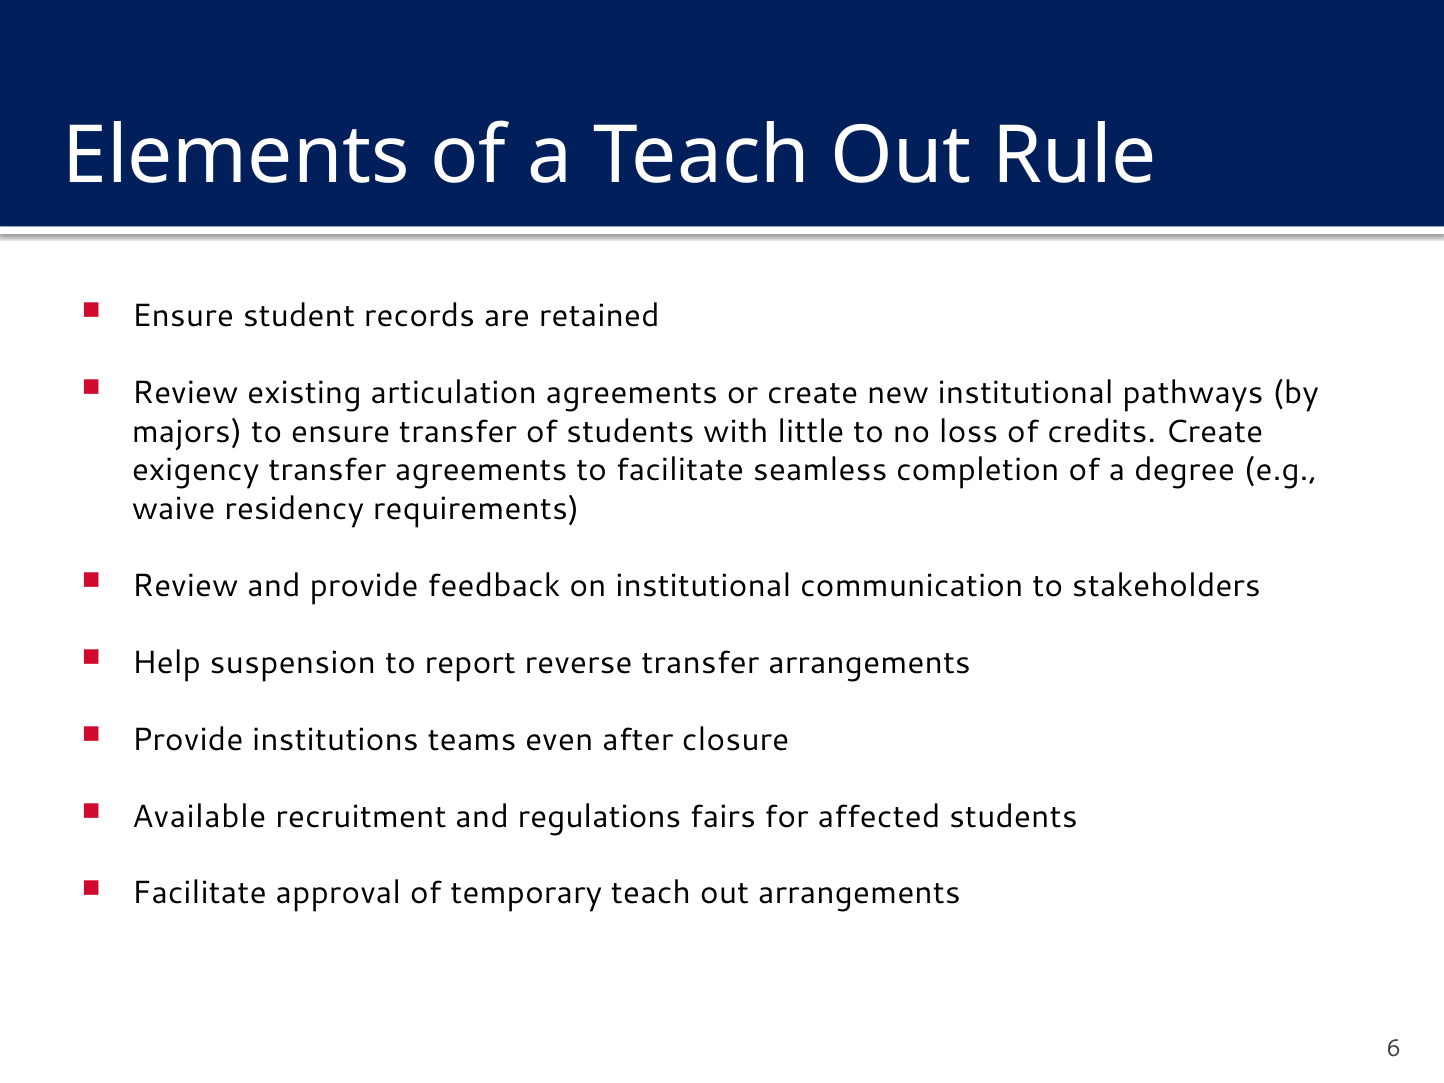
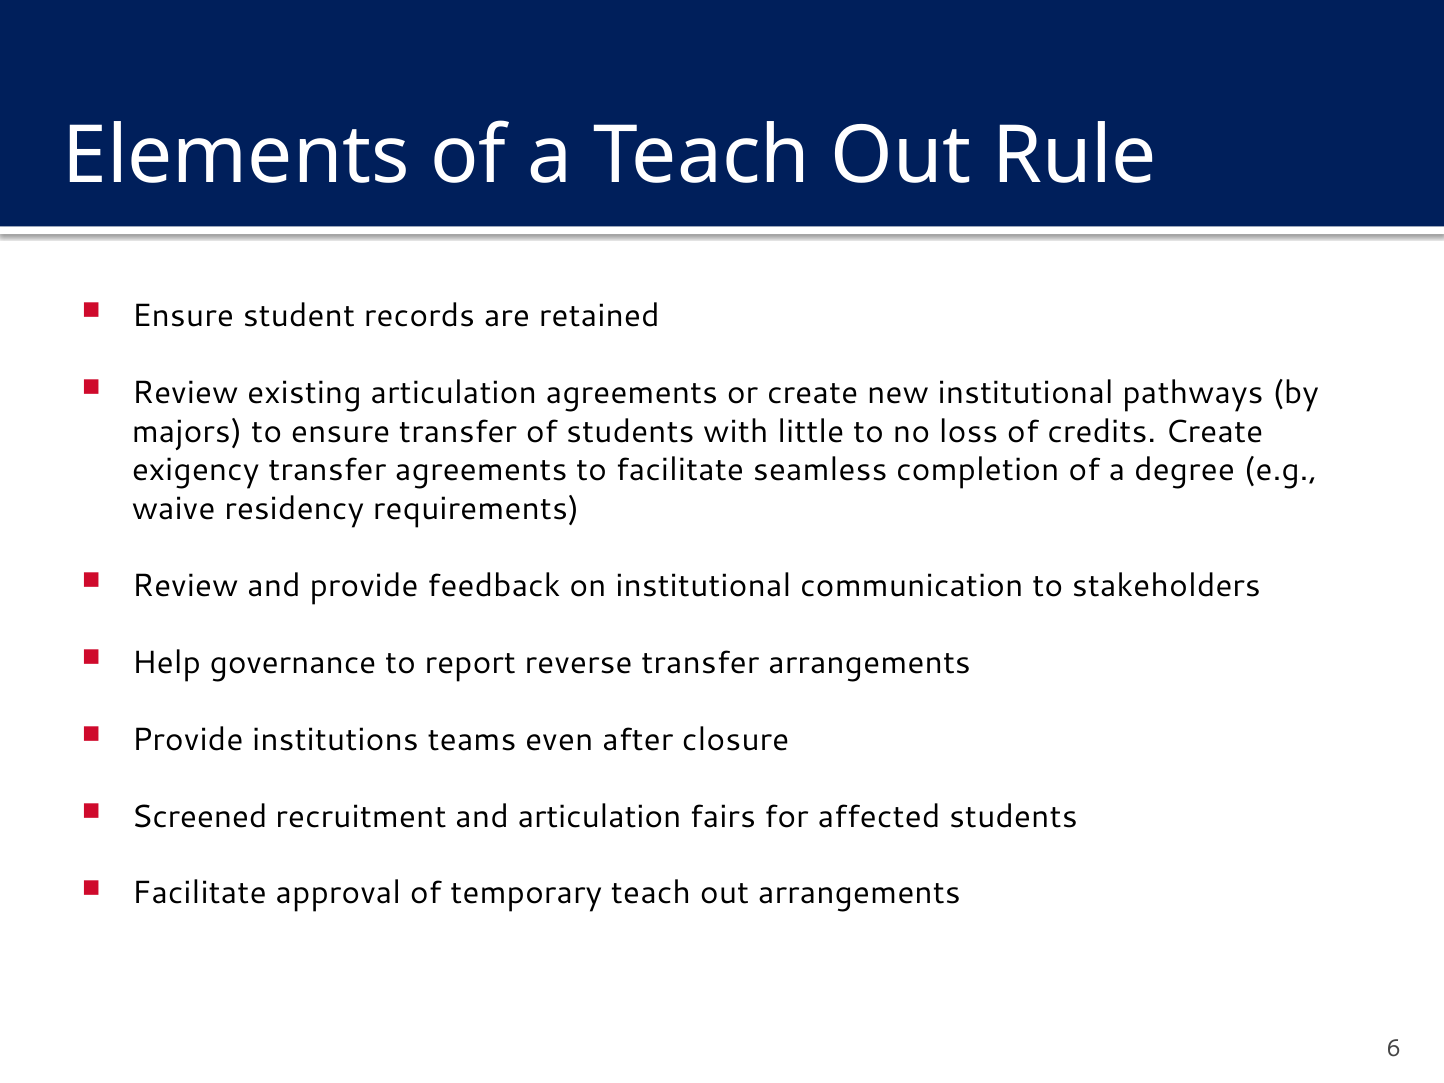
suspension: suspension -> governance
Available: Available -> Screened
and regulations: regulations -> articulation
